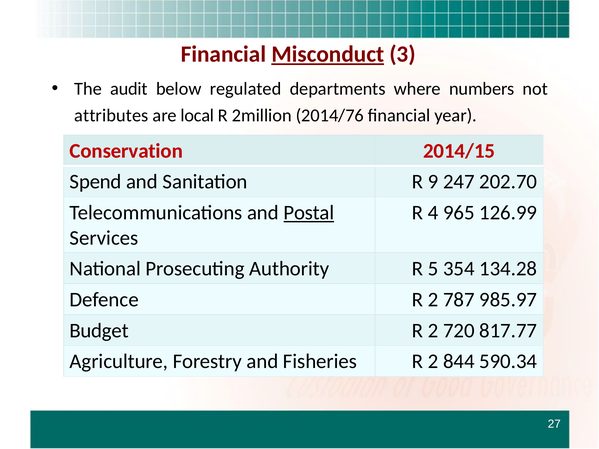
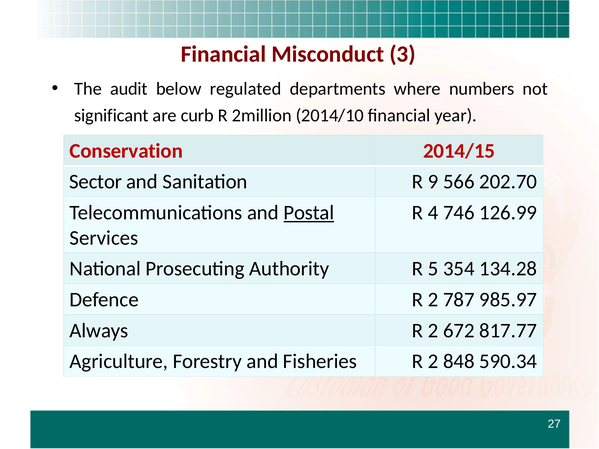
Misconduct underline: present -> none
attributes: attributes -> significant
local: local -> curb
2014/76: 2014/76 -> 2014/10
Spend: Spend -> Sector
247: 247 -> 566
965: 965 -> 746
Budget: Budget -> Always
720: 720 -> 672
844: 844 -> 848
